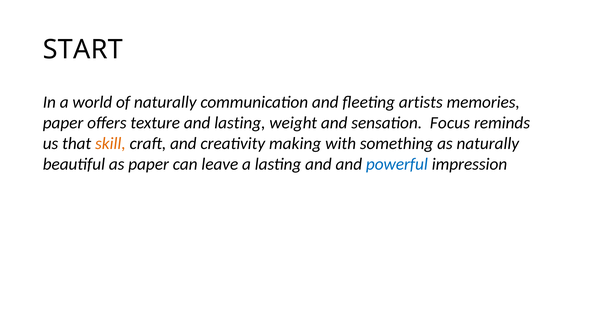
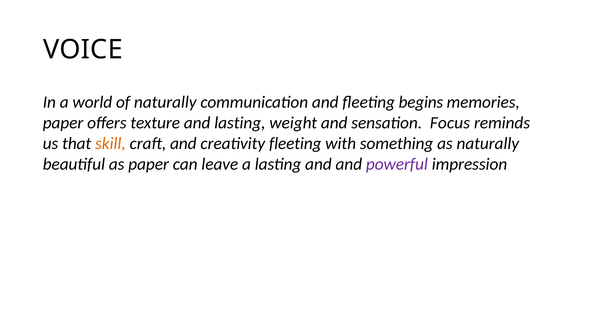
START: START -> VOICE
artists: artists -> begins
creativity making: making -> fleeting
powerful colour: blue -> purple
